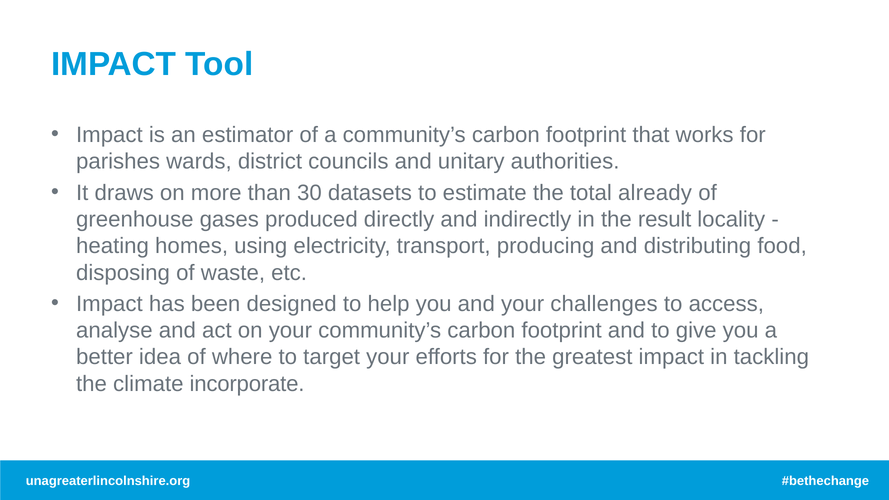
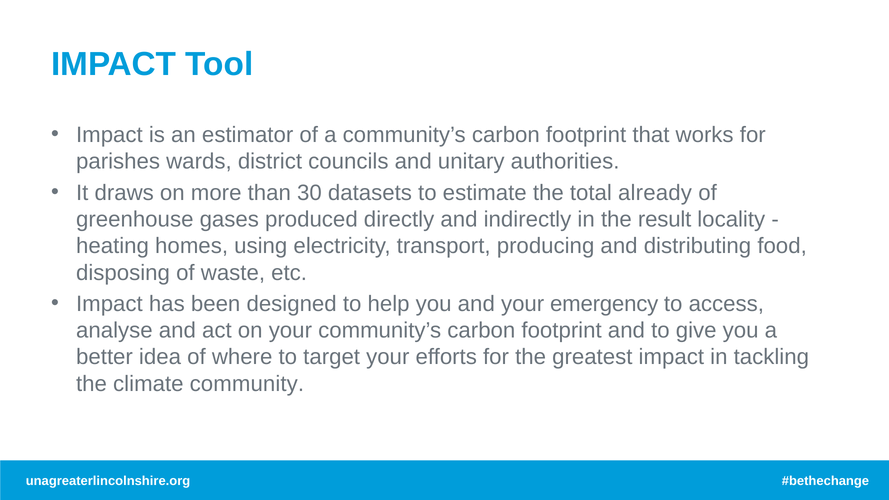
challenges: challenges -> emergency
incorporate: incorporate -> community
